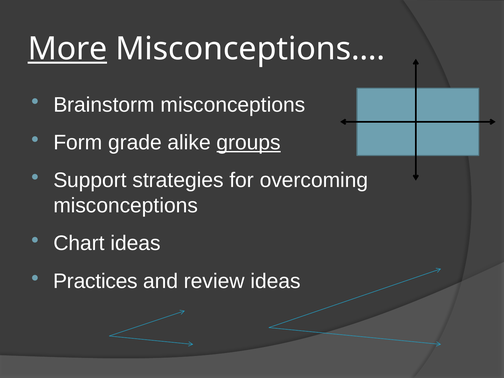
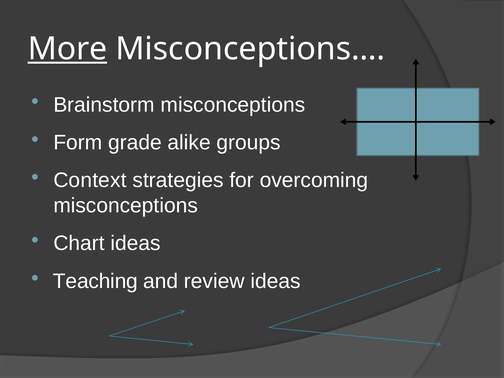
groups underline: present -> none
Support: Support -> Context
Practices: Practices -> Teaching
